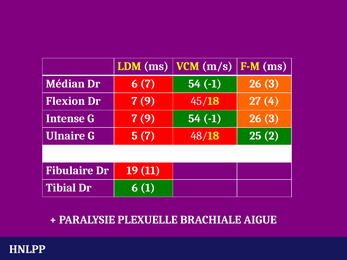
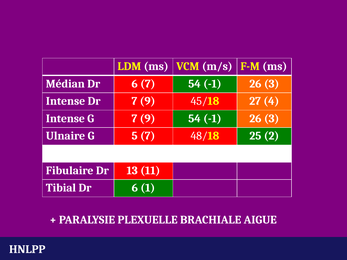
Flexion at (65, 101): Flexion -> Intense
19: 19 -> 13
